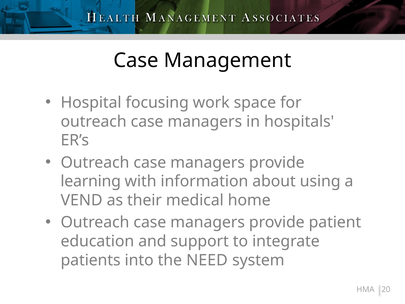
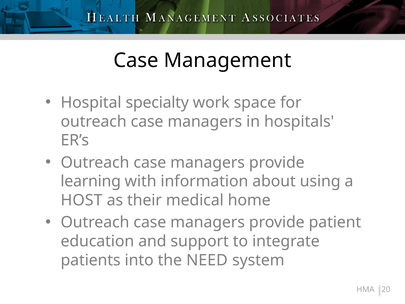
focusing: focusing -> specialty
VEND: VEND -> HOST
